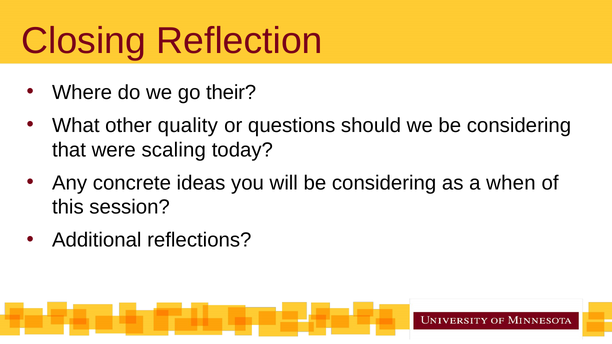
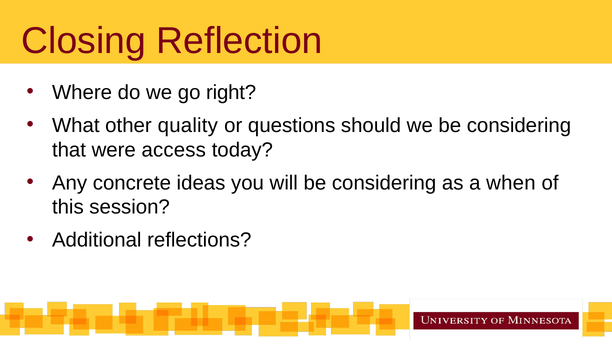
their: their -> right
scaling: scaling -> access
